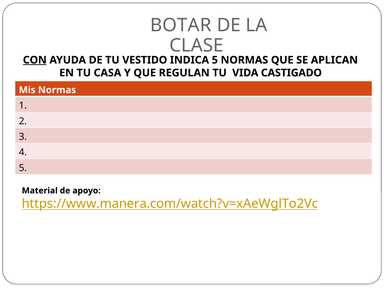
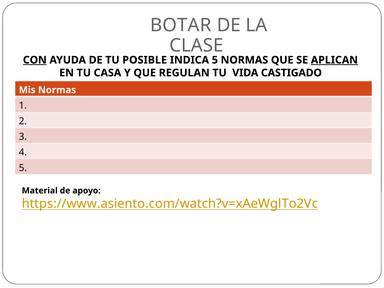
VESTIDO: VESTIDO -> POSIBLE
APLICAN underline: none -> present
https://www.manera.com/watch?v=xAeWglTo2Vc: https://www.manera.com/watch?v=xAeWglTo2Vc -> https://www.asiento.com/watch?v=xAeWglTo2Vc
